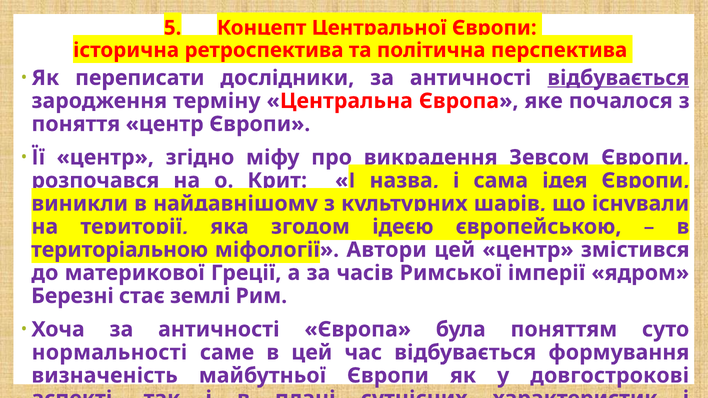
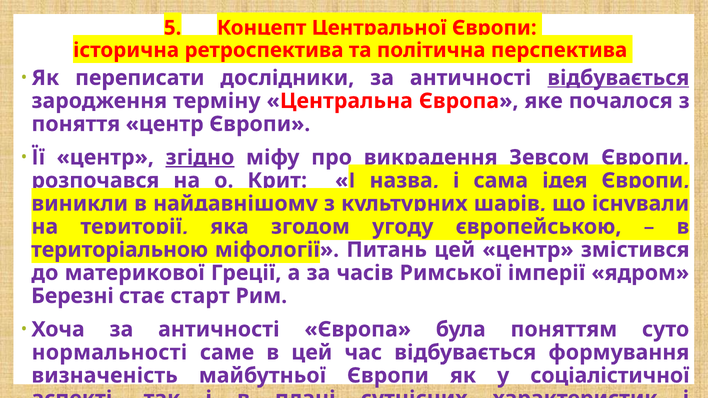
згідно underline: none -> present
ідеєю: ідеєю -> угоду
Автори: Автори -> Питань
землі: землі -> старт
довгострокові: довгострокові -> соціалістичної
